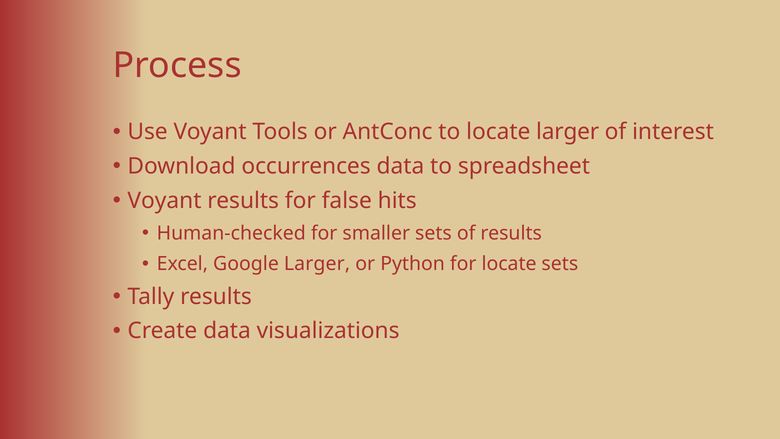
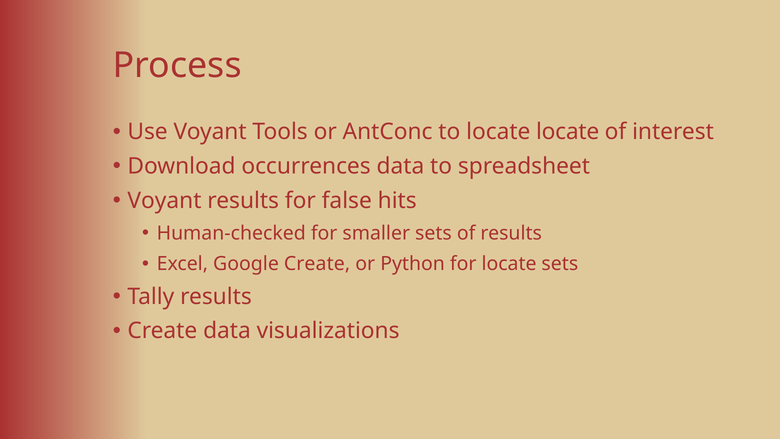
locate larger: larger -> locate
Google Larger: Larger -> Create
